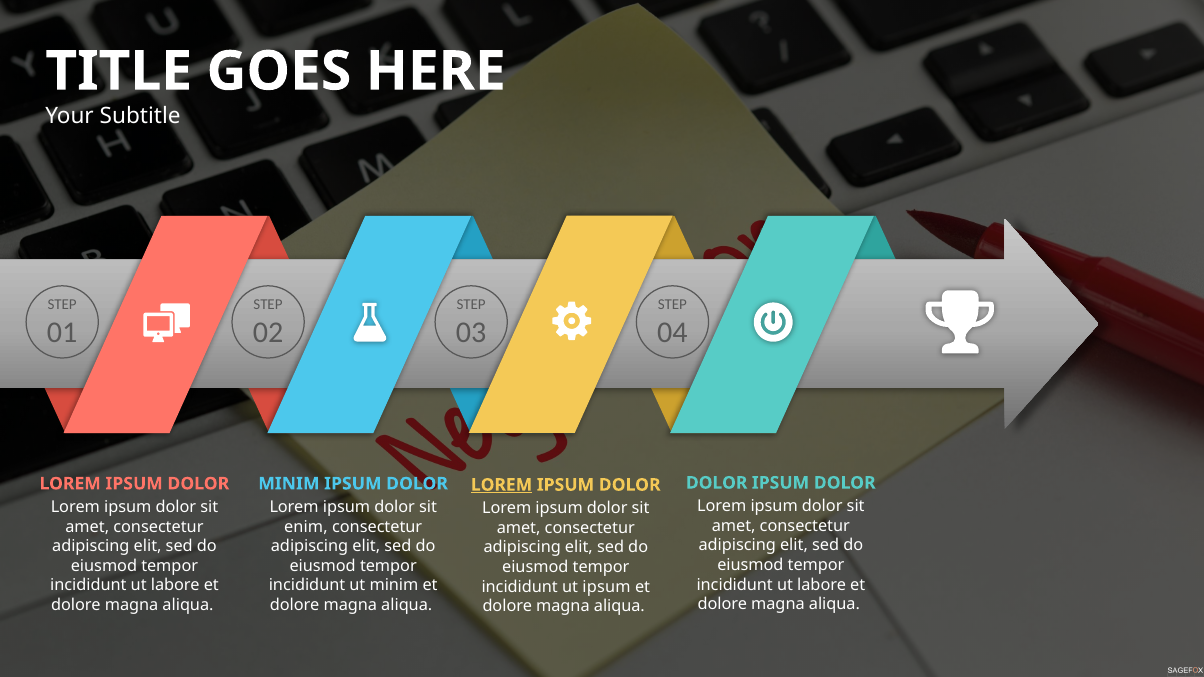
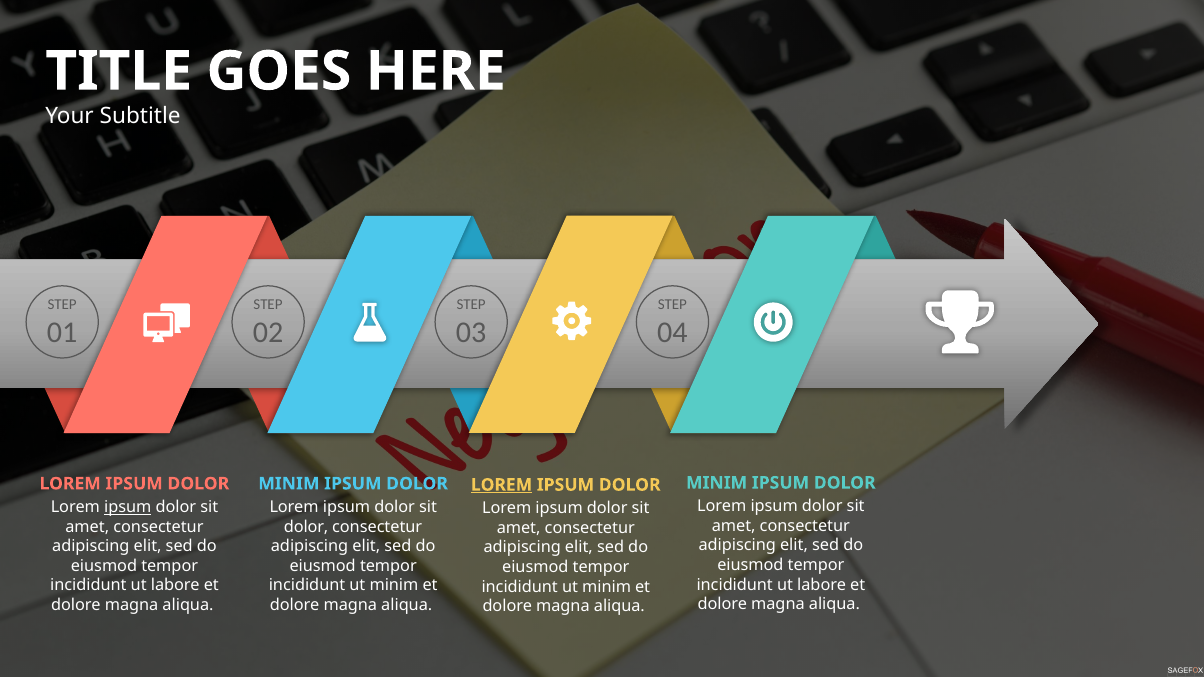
DOLOR at (717, 483): DOLOR -> MINIM
ipsum at (128, 507) underline: none -> present
enim at (306, 527): enim -> dolor
ipsum at (607, 587): ipsum -> minim
